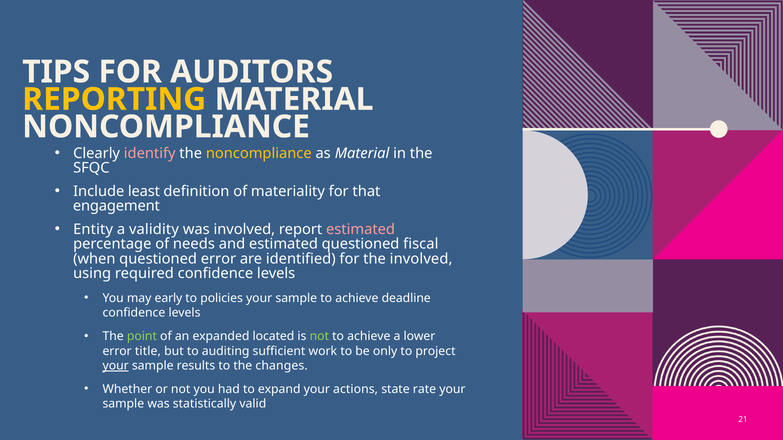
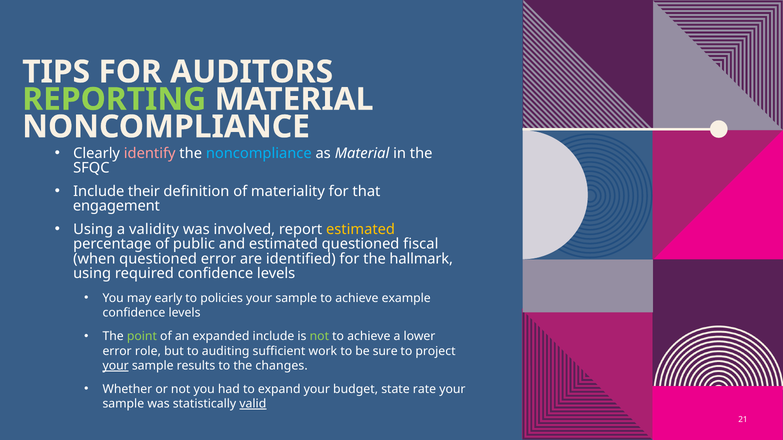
REPORTING colour: yellow -> light green
noncompliance at (259, 153) colour: yellow -> light blue
least: least -> their
Entity at (93, 230): Entity -> Using
estimated at (361, 230) colour: pink -> yellow
needs: needs -> public
the involved: involved -> hallmark
deadline: deadline -> example
expanded located: located -> include
title: title -> role
only: only -> sure
actions: actions -> budget
valid underline: none -> present
